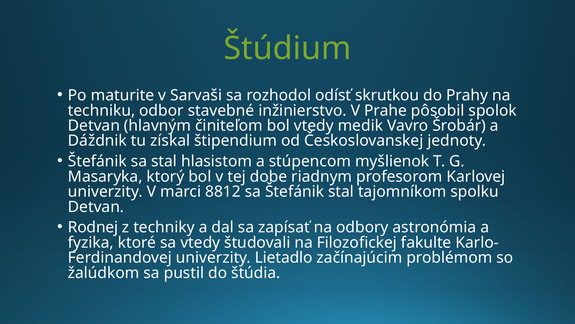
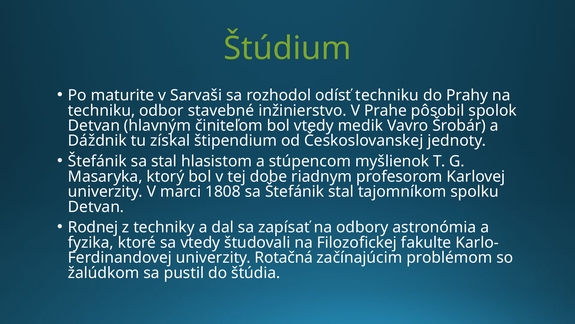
odísť skrutkou: skrutkou -> techniku
8812: 8812 -> 1808
Lietadlo: Lietadlo -> Rotačná
